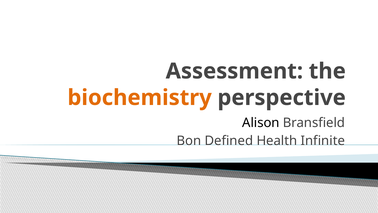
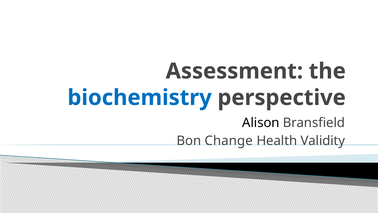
biochemistry colour: orange -> blue
Defined: Defined -> Change
Infinite: Infinite -> Validity
